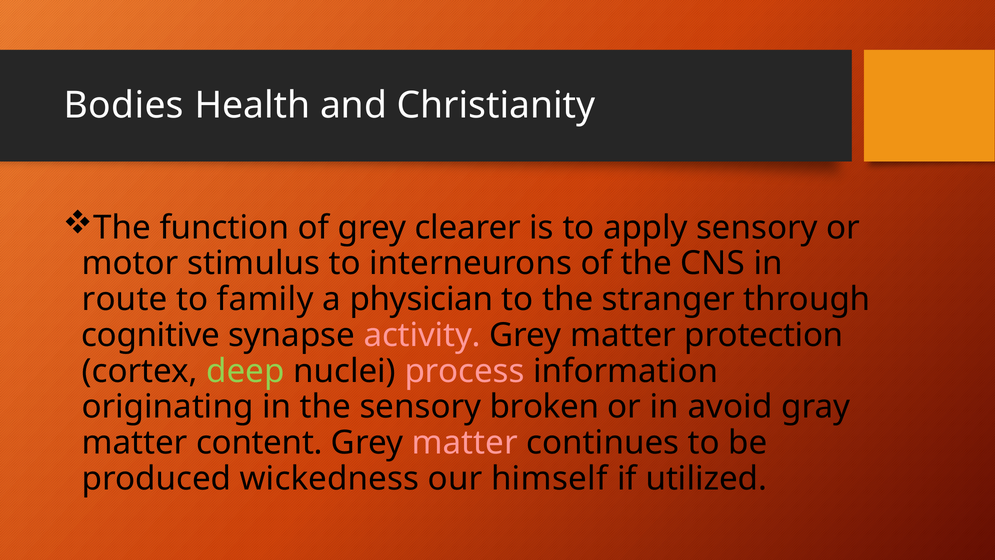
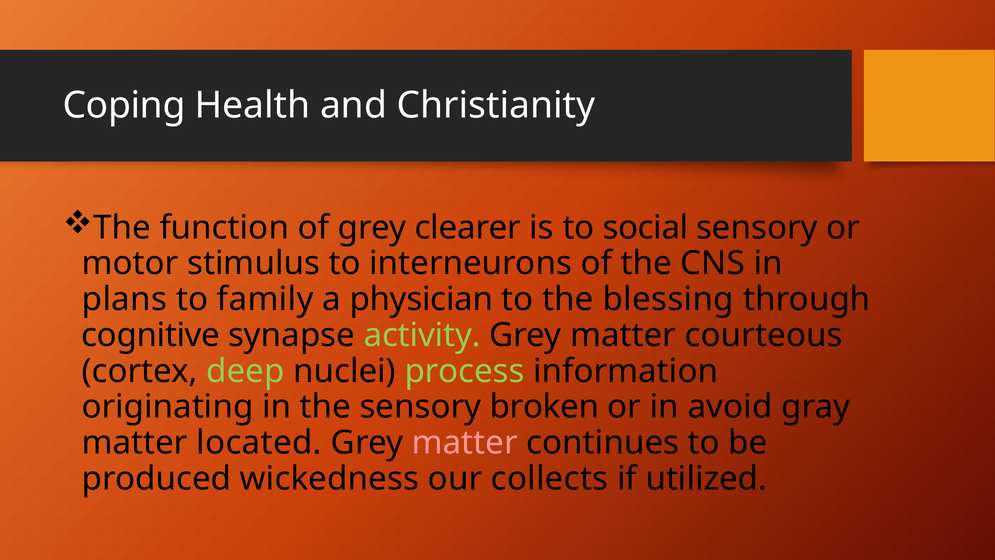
Bodies: Bodies -> Coping
apply: apply -> social
route: route -> plans
stranger: stranger -> blessing
activity colour: pink -> light green
protection: protection -> courteous
process colour: pink -> light green
content: content -> located
himself: himself -> collects
